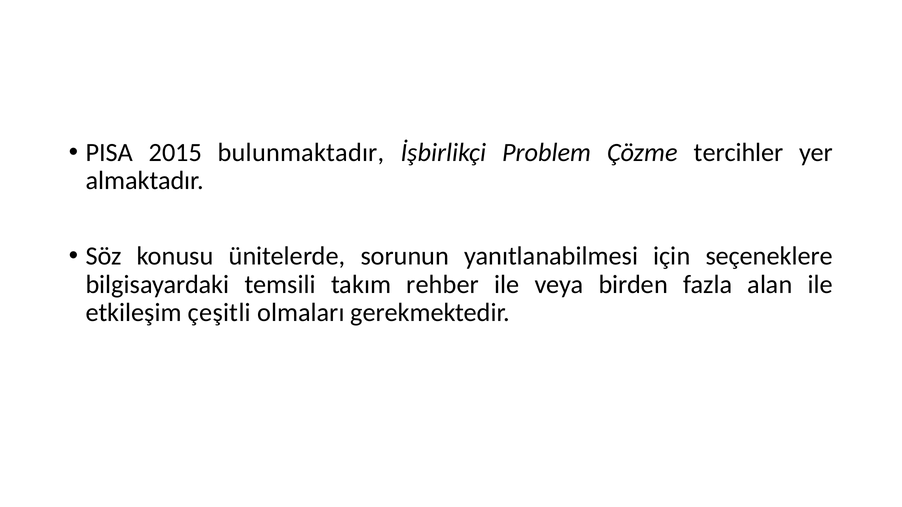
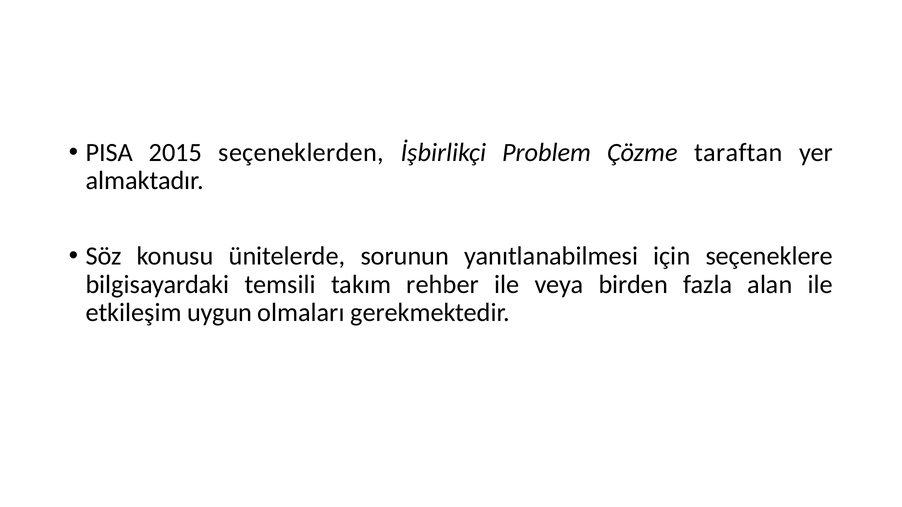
bulunmaktadır: bulunmaktadır -> seçeneklerden
tercihler: tercihler -> taraftan
çeşitli: çeşitli -> uygun
